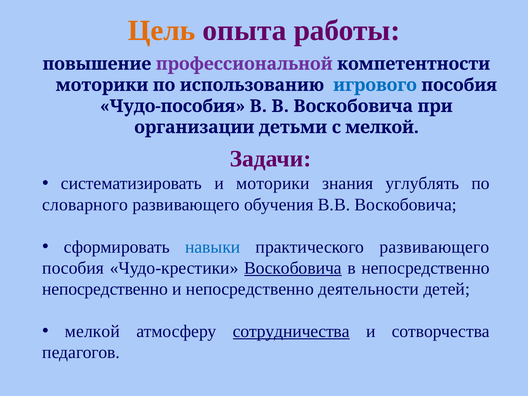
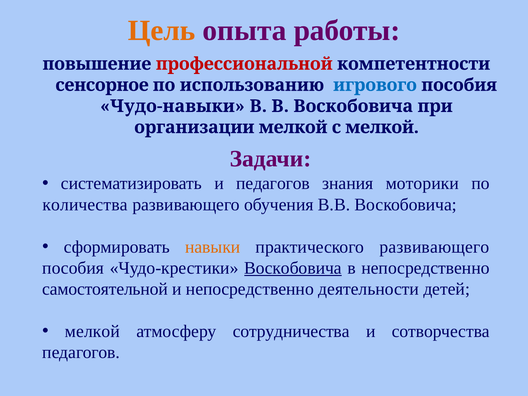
профессиональной colour: purple -> red
моторики at (102, 85): моторики -> сенсорное
Чудо-пособия: Чудо-пособия -> Чудо-навыки
организации детьми: детьми -> мелкой
и моторики: моторики -> педагогов
углублять: углублять -> моторики
словарного: словарного -> количества
навыки colour: blue -> orange
непосредственно at (105, 289): непосредственно -> самостоятельной
сотрудничества underline: present -> none
